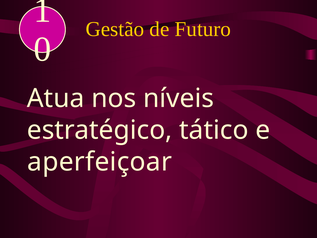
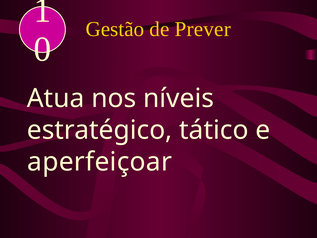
Futuro: Futuro -> Prever
